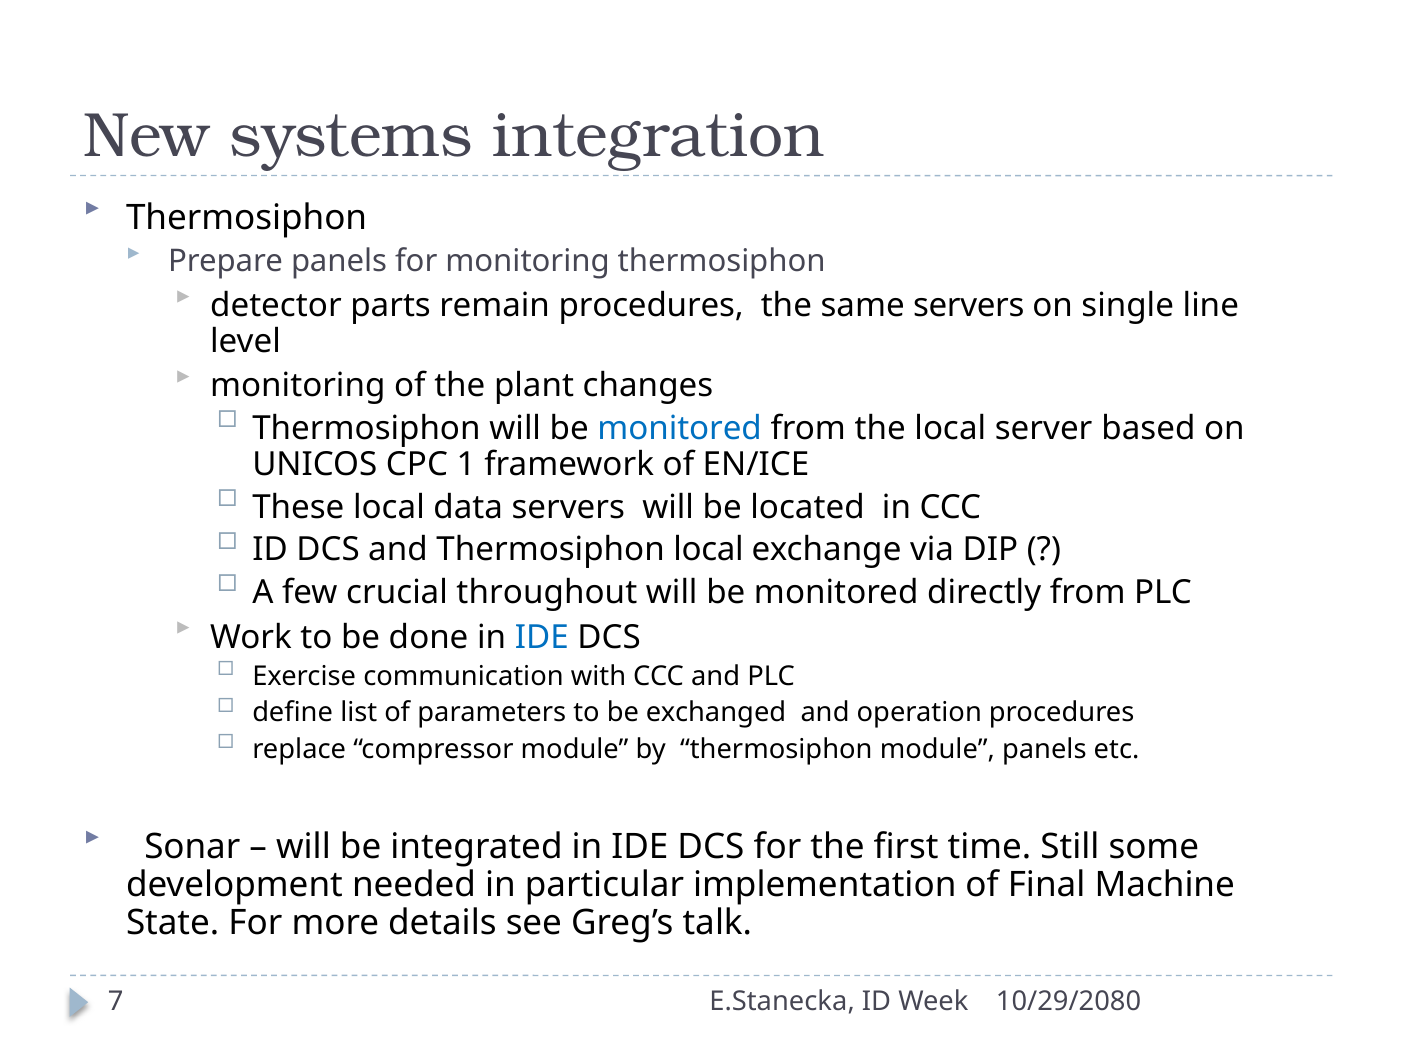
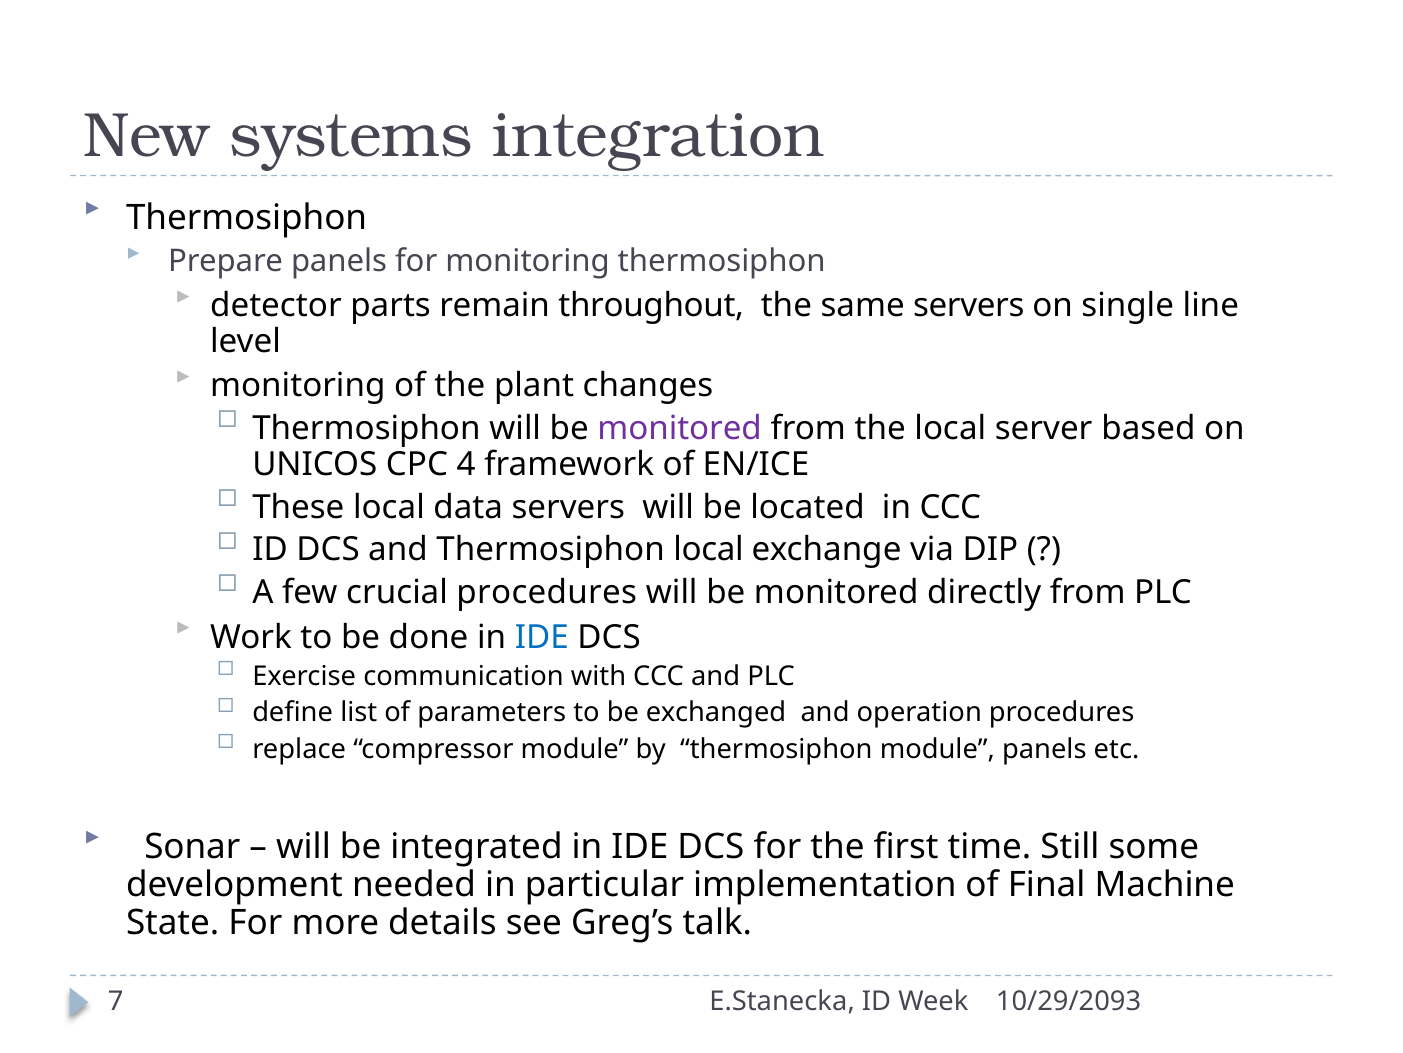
remain procedures: procedures -> throughout
monitored at (680, 428) colour: blue -> purple
1: 1 -> 4
crucial throughout: throughout -> procedures
10/29/2080: 10/29/2080 -> 10/29/2093
